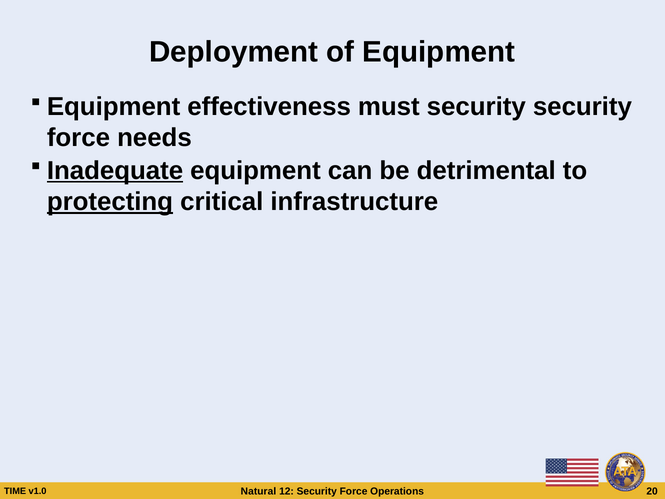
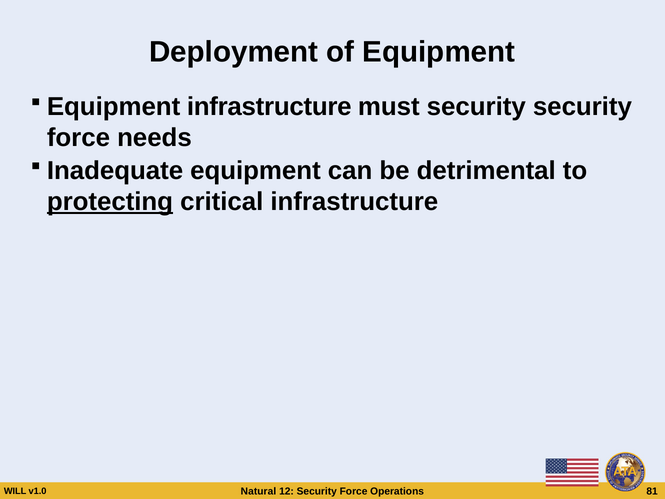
Equipment effectiveness: effectiveness -> infrastructure
Inadequate underline: present -> none
TIME: TIME -> WILL
20: 20 -> 81
